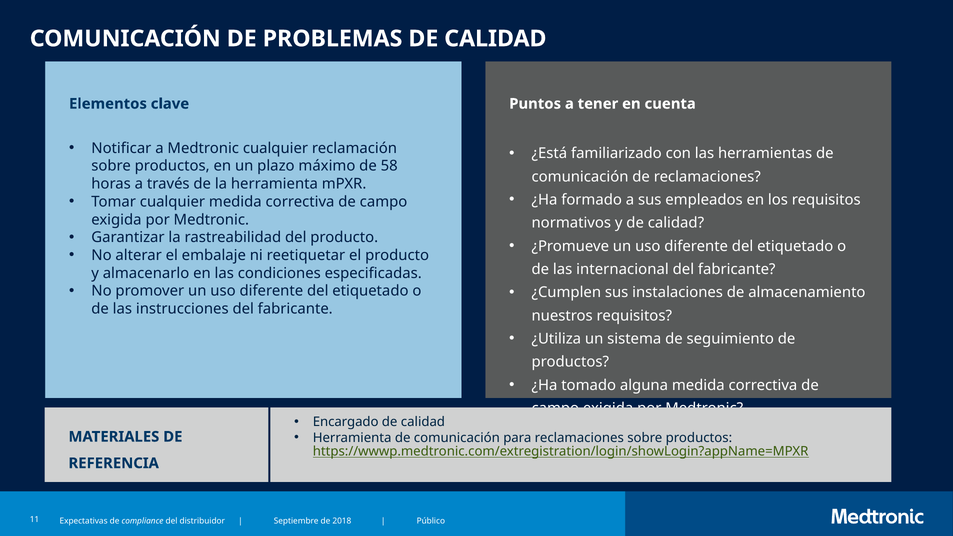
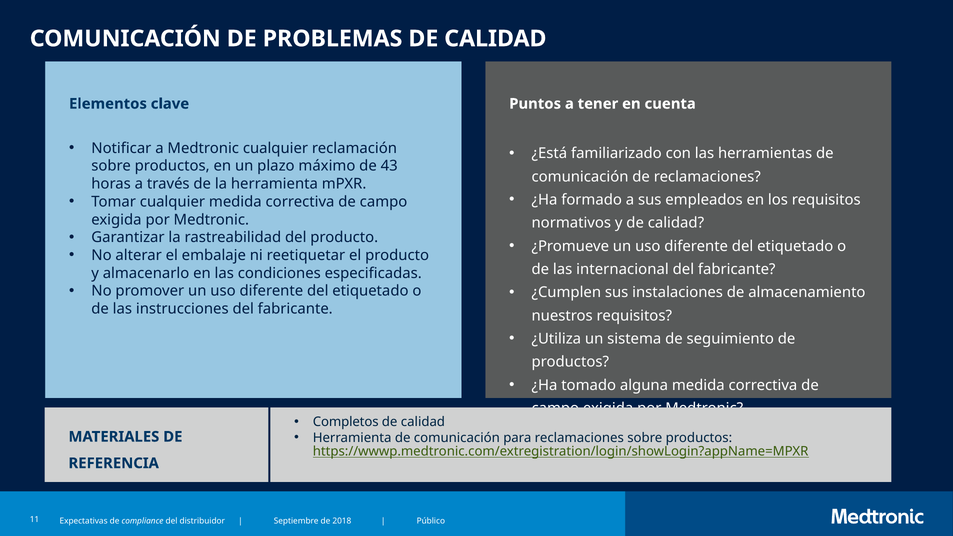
58: 58 -> 43
Encargado: Encargado -> Completos
